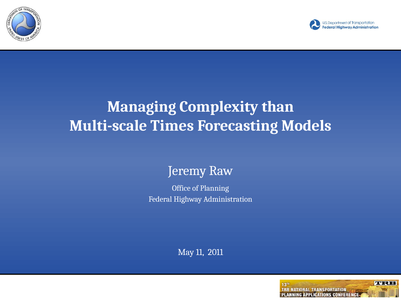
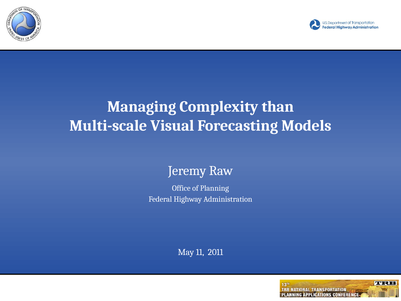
Times: Times -> Visual
